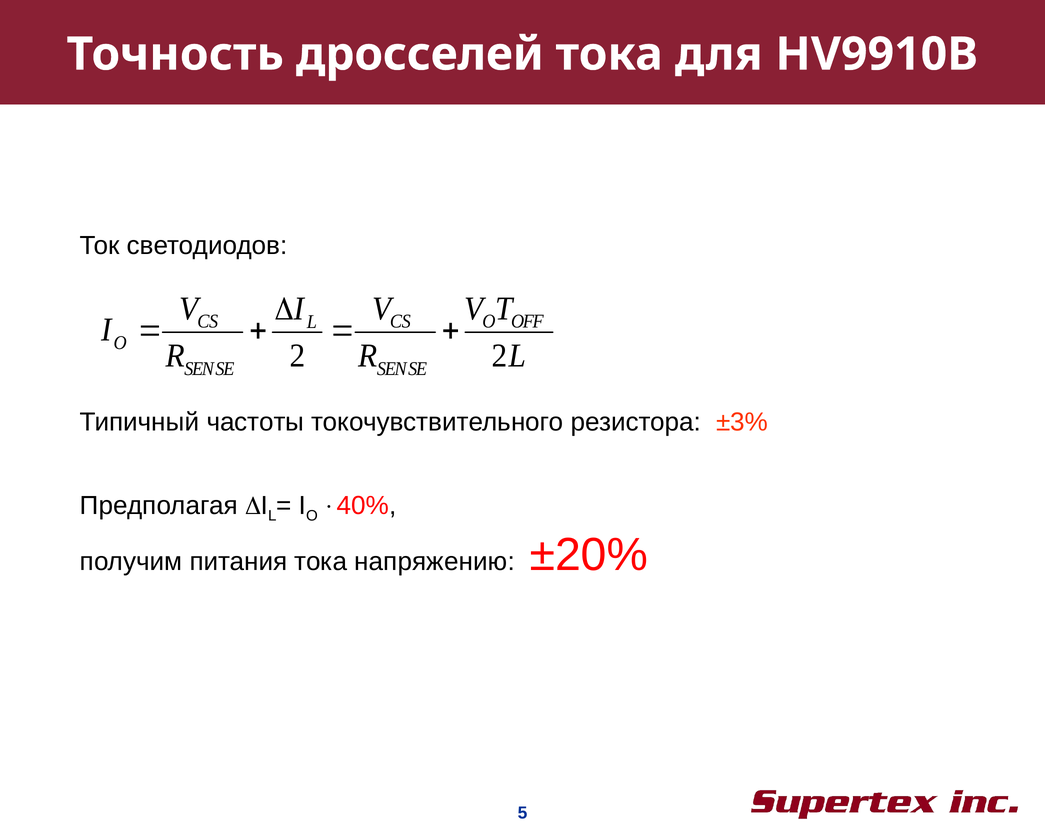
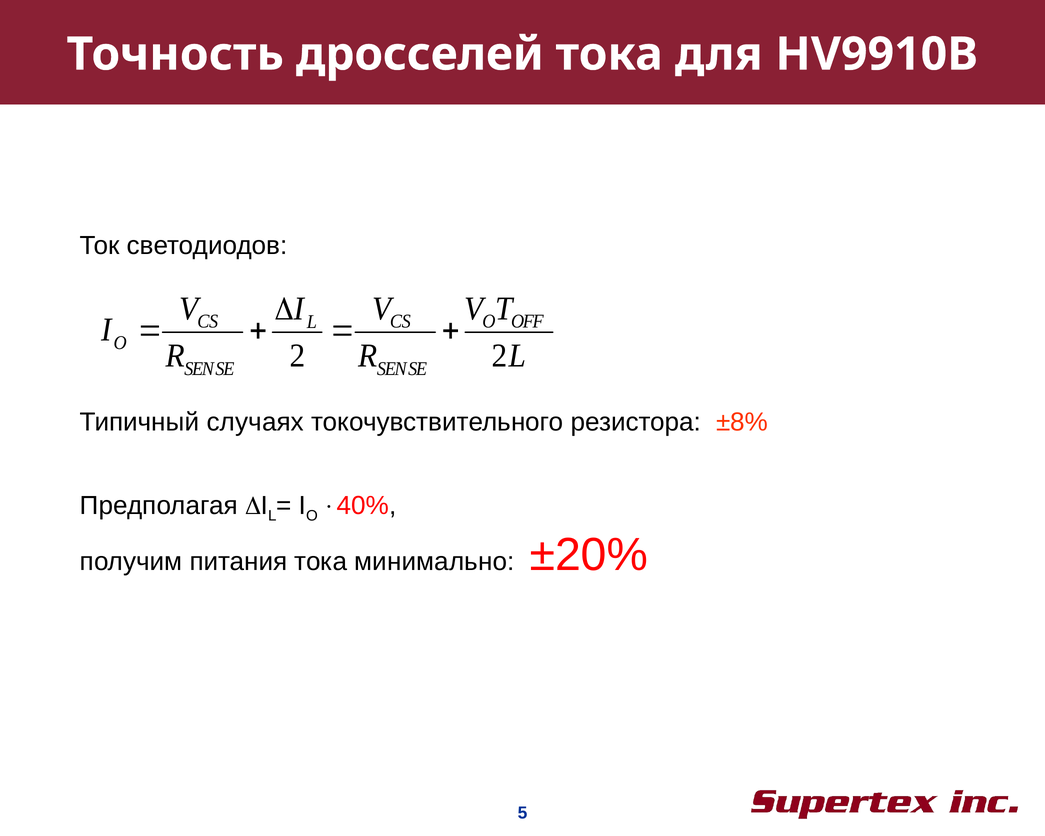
частоты: частоты -> случаях
±3%: ±3% -> ±8%
напряжению: напряжению -> минимально
